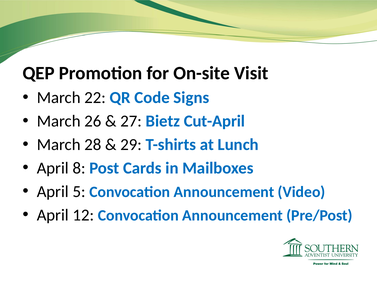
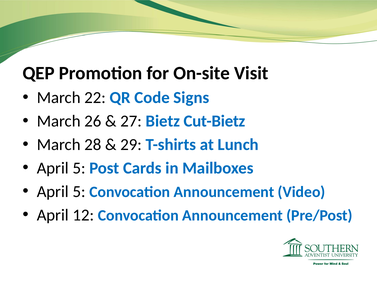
Cut-April: Cut-April -> Cut-Bietz
8 at (79, 168): 8 -> 5
